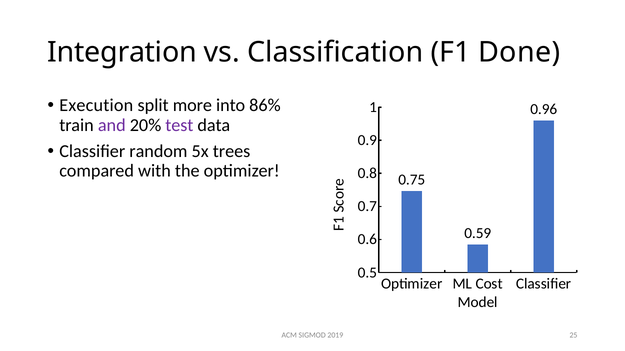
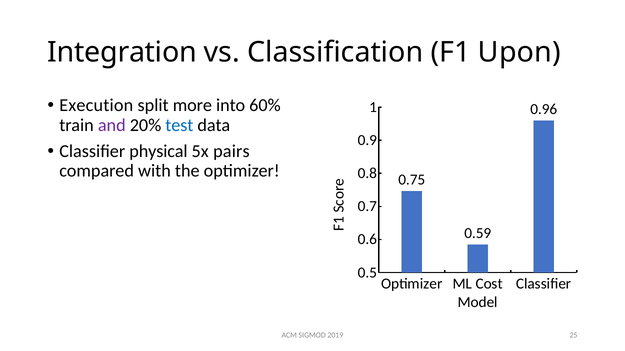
Done: Done -> Upon
86%: 86% -> 60%
test colour: purple -> blue
random: random -> physical
trees: trees -> pairs
